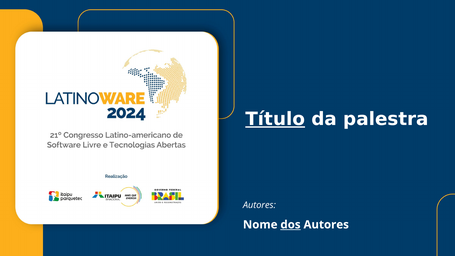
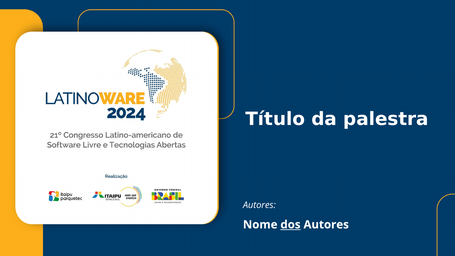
Título underline: present -> none
